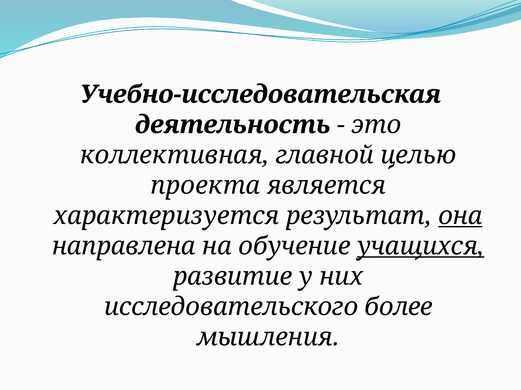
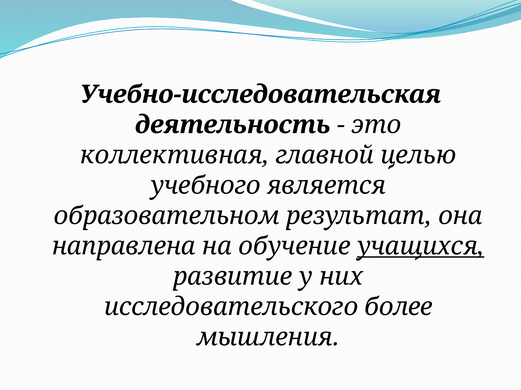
проекта: проекта -> учебного
характеризуется: характеризуется -> образовательном
она underline: present -> none
